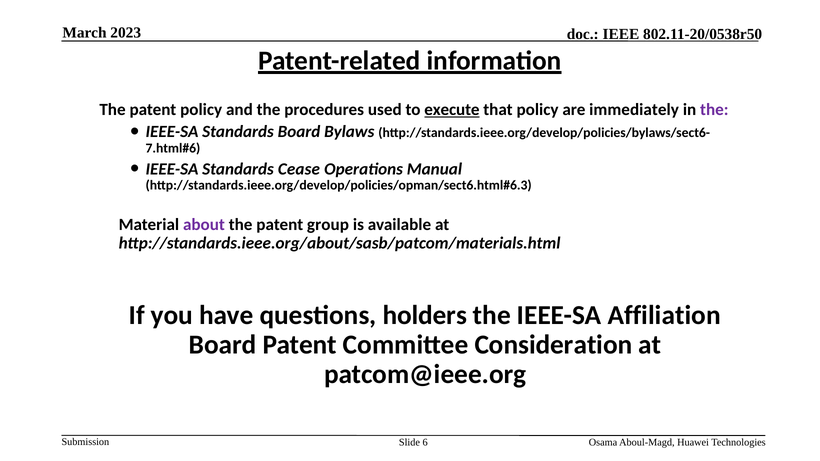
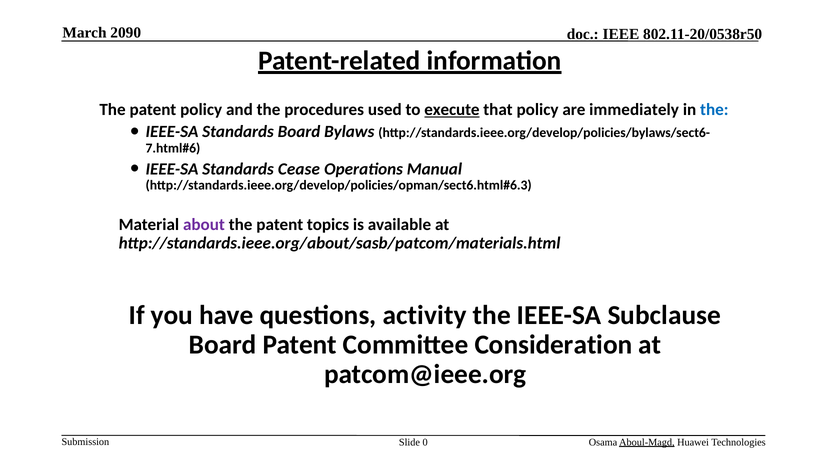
2023: 2023 -> 2090
the at (714, 110) colour: purple -> blue
group: group -> topics
holders: holders -> activity
Affiliation: Affiliation -> Subclause
6: 6 -> 0
Aboul-Magd underline: none -> present
